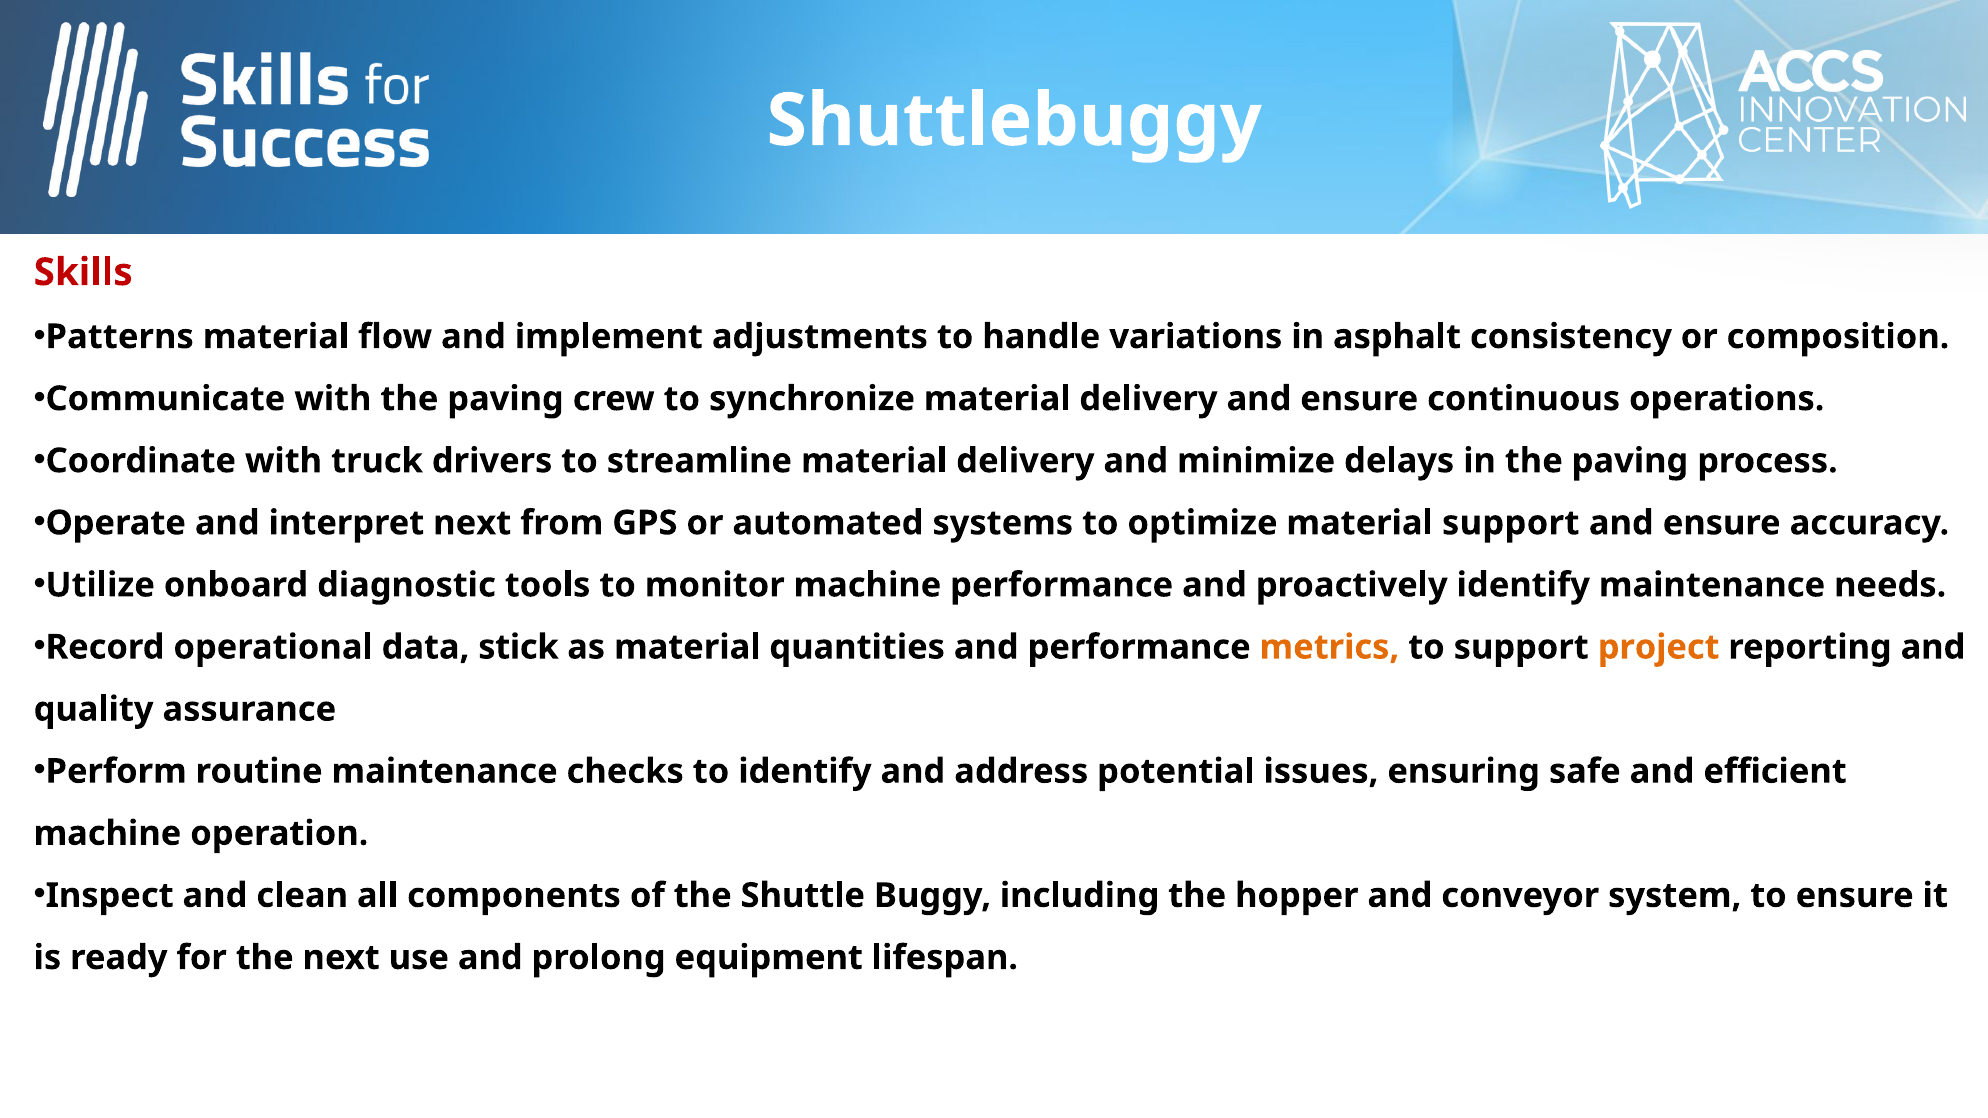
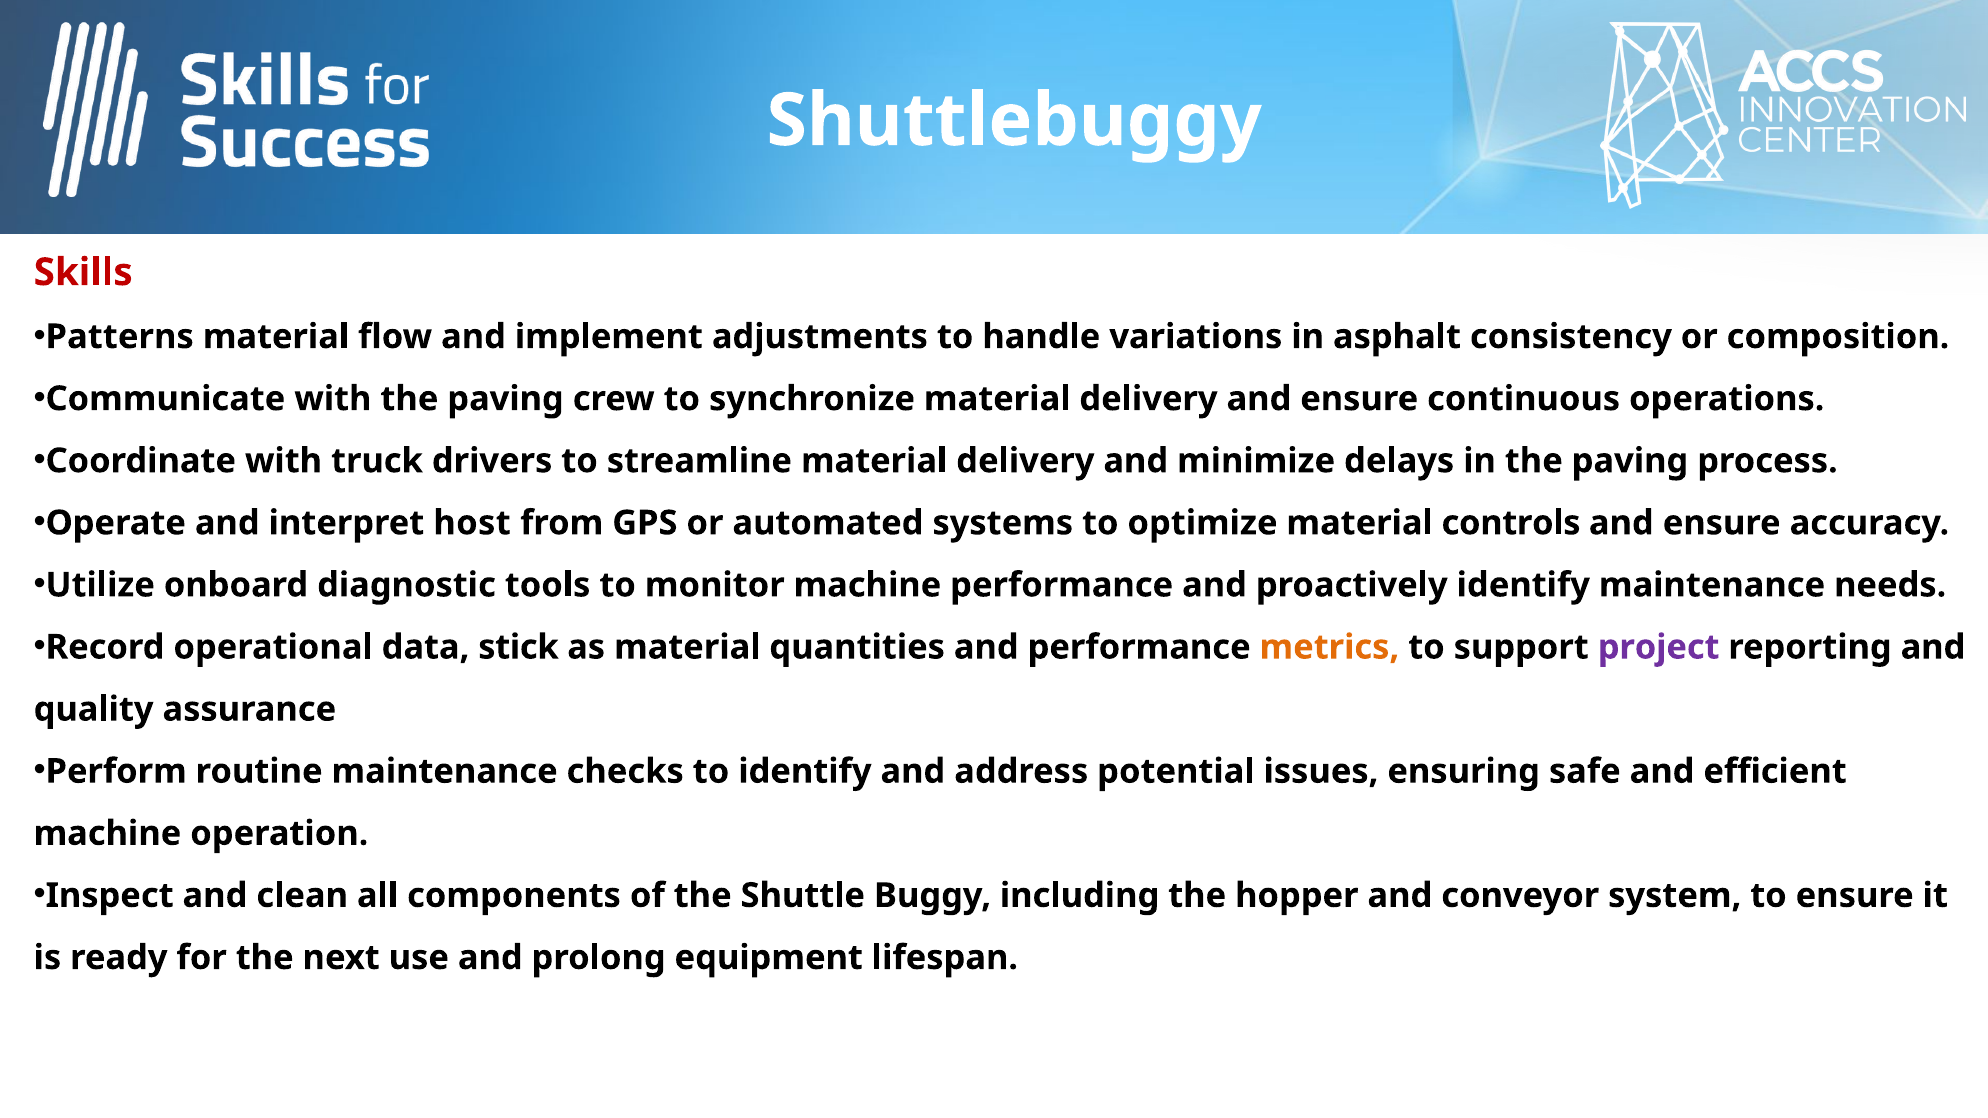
interpret next: next -> host
material support: support -> controls
project colour: orange -> purple
